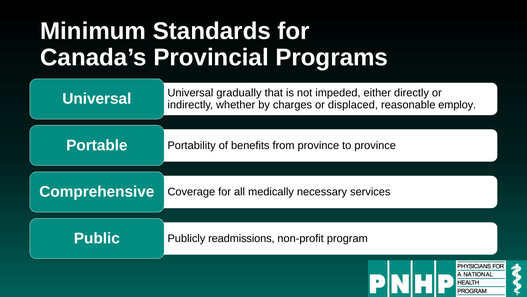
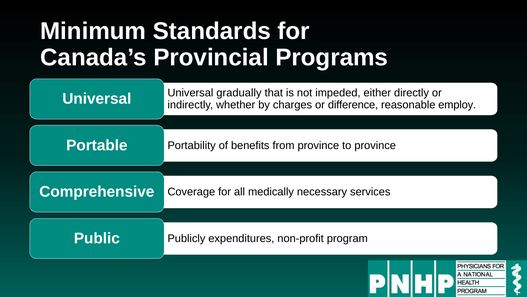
displaced: displaced -> difference
readmissions: readmissions -> expenditures
